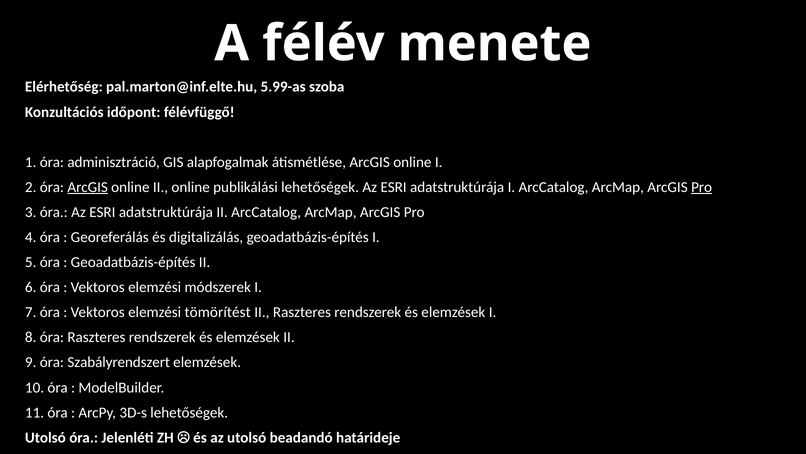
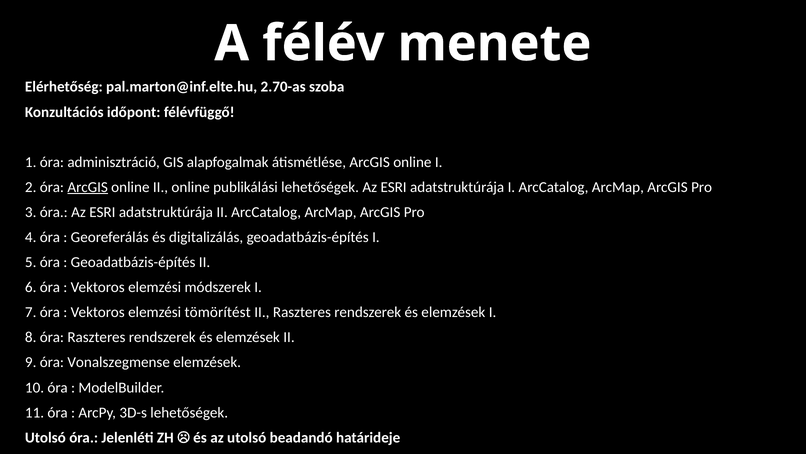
5.99-as: 5.99-as -> 2.70-as
Pro at (702, 187) underline: present -> none
Szabályrendszert: Szabályrendszert -> Vonalszegmense
